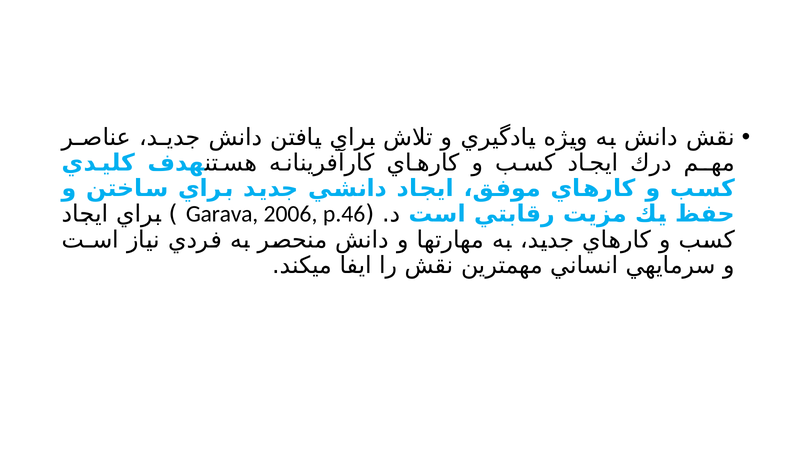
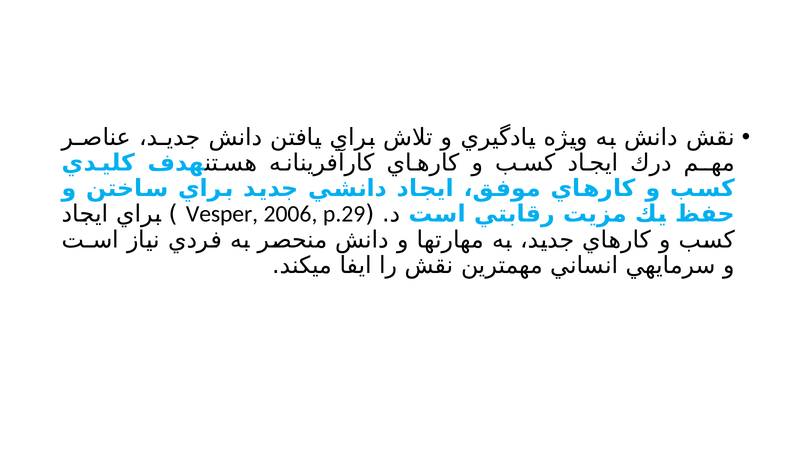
Garava: Garava -> Vesper
p.46: p.46 -> p.29
